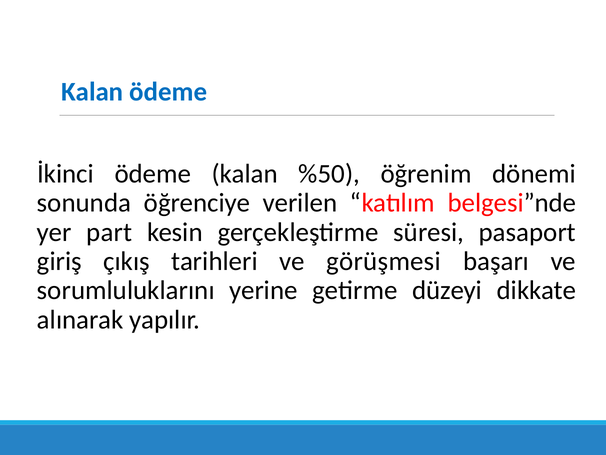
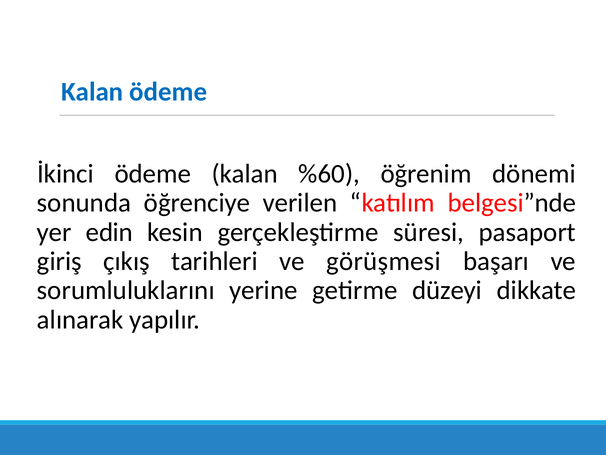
%50: %50 -> %60
part: part -> edin
